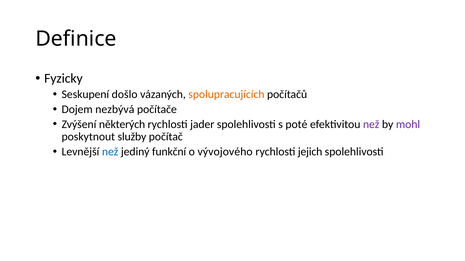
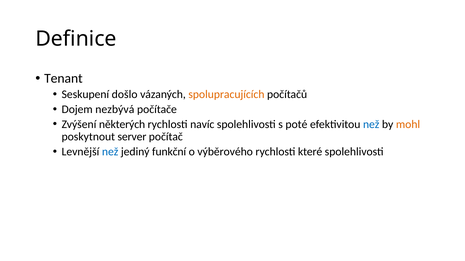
Fyzicky: Fyzicky -> Tenant
jader: jader -> navíc
než at (371, 125) colour: purple -> blue
mohl colour: purple -> orange
služby: služby -> server
vývojového: vývojového -> výběrového
jejich: jejich -> které
